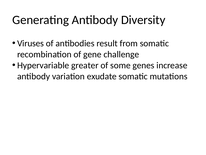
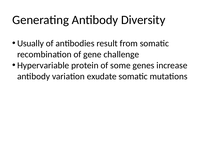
Viruses: Viruses -> Usually
greater: greater -> protein
